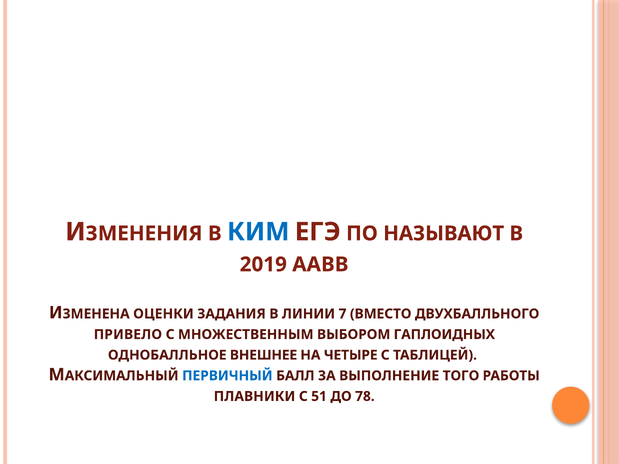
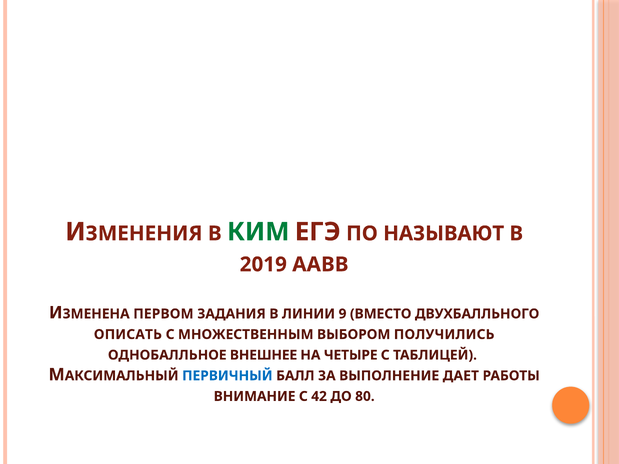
КИМ colour: blue -> green
ОЦЕНКИ: ОЦЕНКИ -> ПЕРВОМ
7: 7 -> 9
ПРИВЕЛО: ПРИВЕЛО -> ОПИСАТЬ
ГАПЛОИДНЫХ: ГАПЛОИДНЫХ -> ПОЛУЧИЛИСЬ
ТОГО: ТОГО -> ДАЕТ
ПЛАВНИКИ: ПЛАВНИКИ -> ВНИМАНИЕ
51: 51 -> 42
78: 78 -> 80
